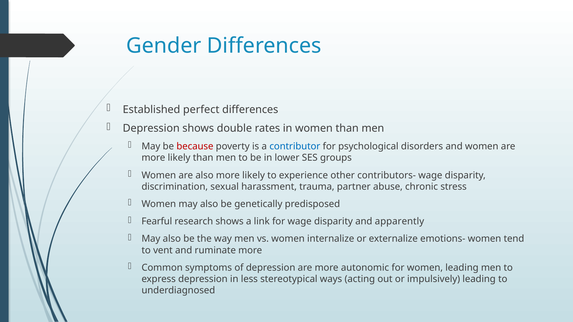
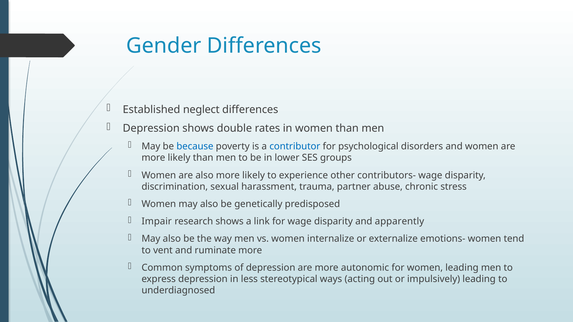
perfect: perfect -> neglect
because colour: red -> blue
Fearful: Fearful -> Impair
